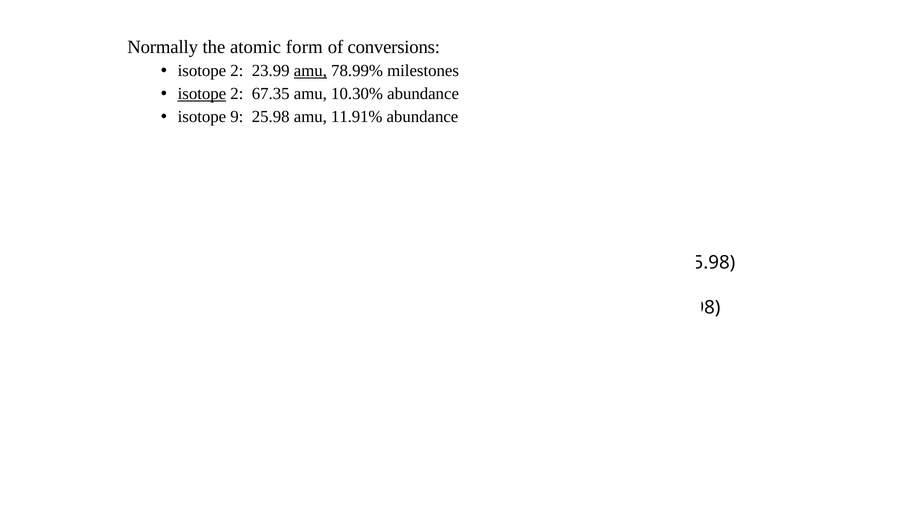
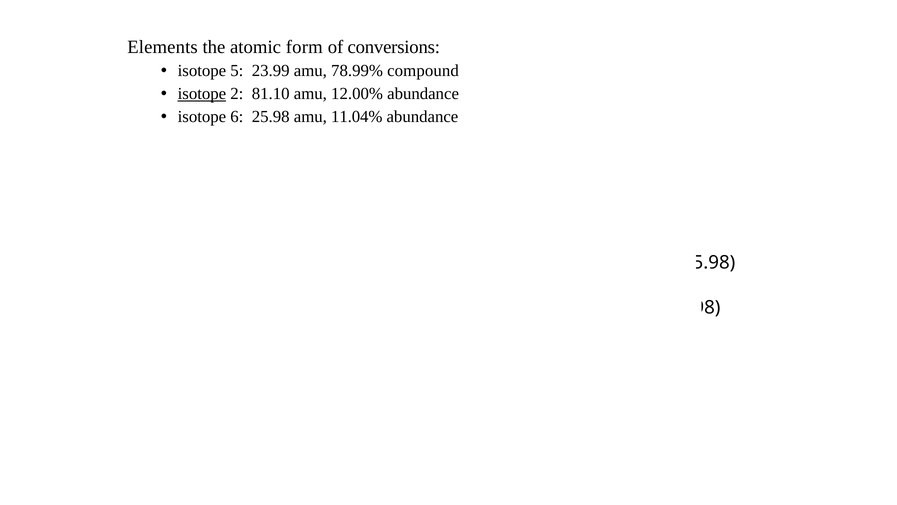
Normally: Normally -> Elements
2 at (237, 71): 2 -> 5
amu at (310, 71) underline: present -> none
milestones: milestones -> compound
67.35: 67.35 -> 81.10
10.30%: 10.30% -> 12.00%
9: 9 -> 6
11.91%: 11.91% -> 11.04%
